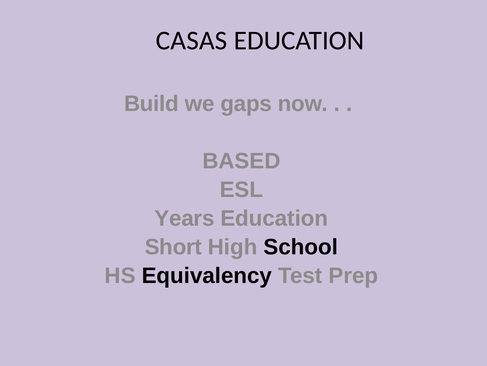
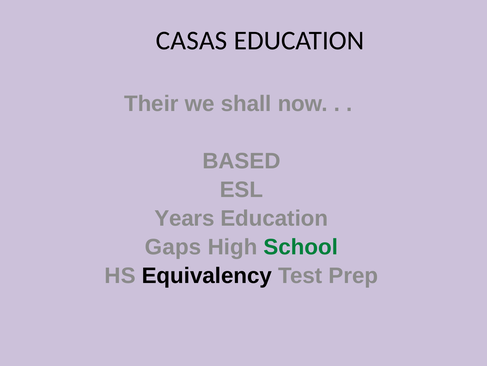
Build: Build -> Their
gaps: gaps -> shall
Short: Short -> Gaps
School colour: black -> green
